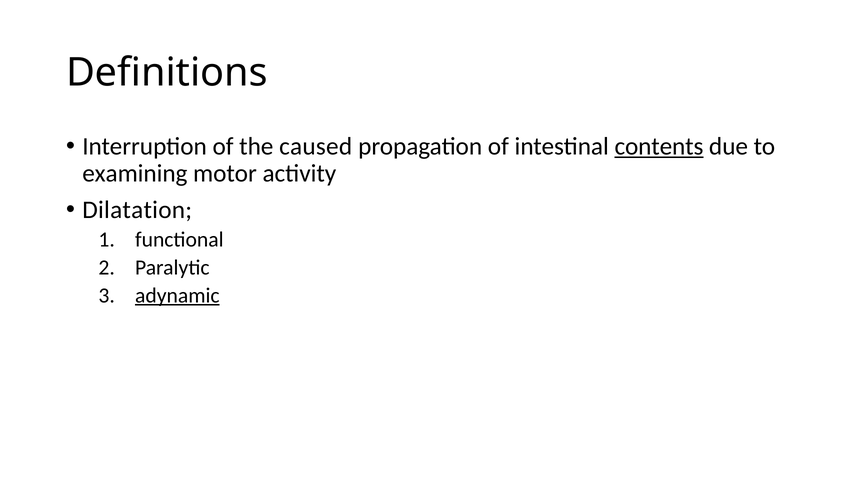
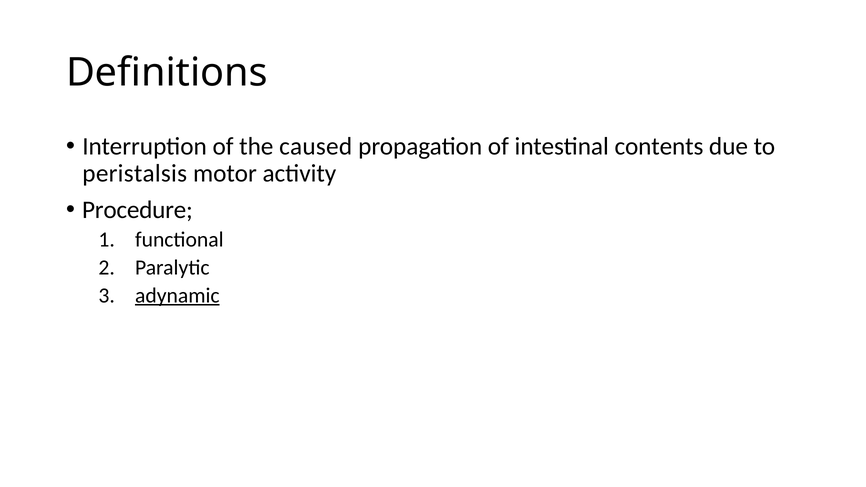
contents underline: present -> none
examining: examining -> peristalsis
Dilatation: Dilatation -> Procedure
